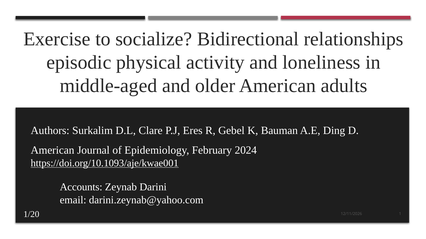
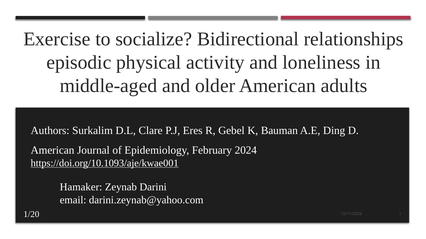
Accounts: Accounts -> Hamaker
